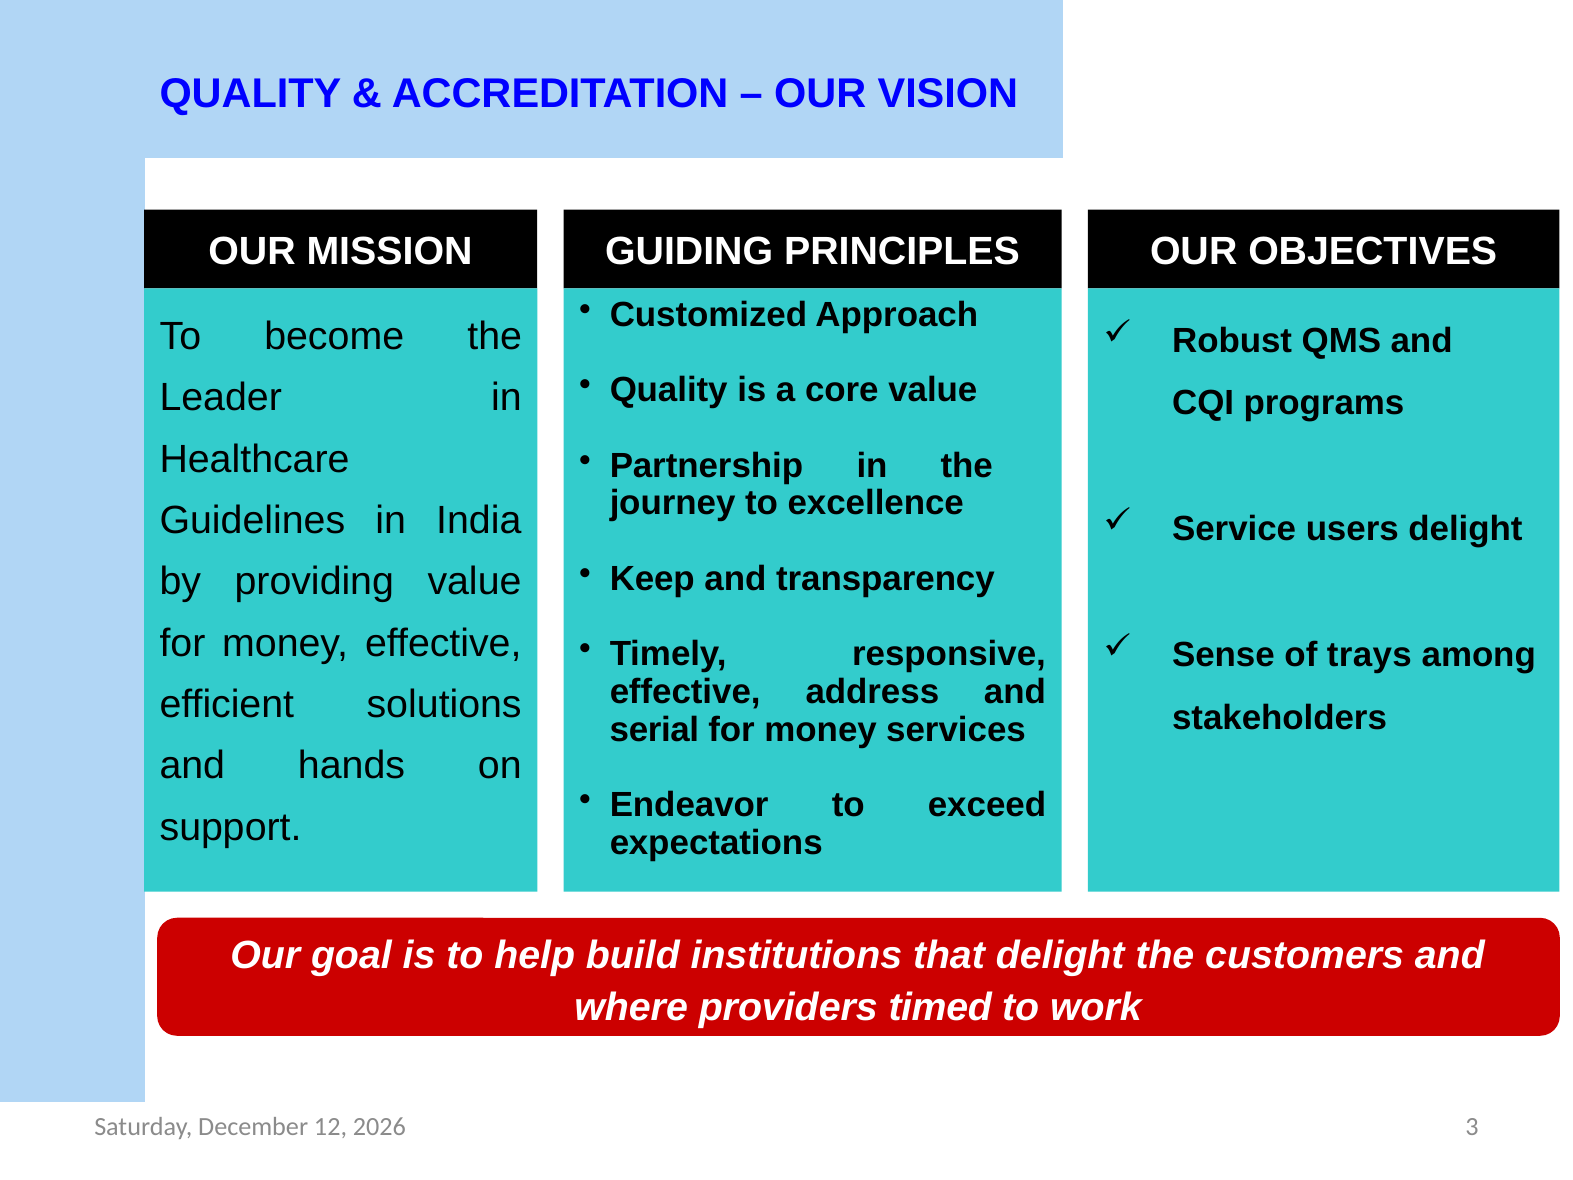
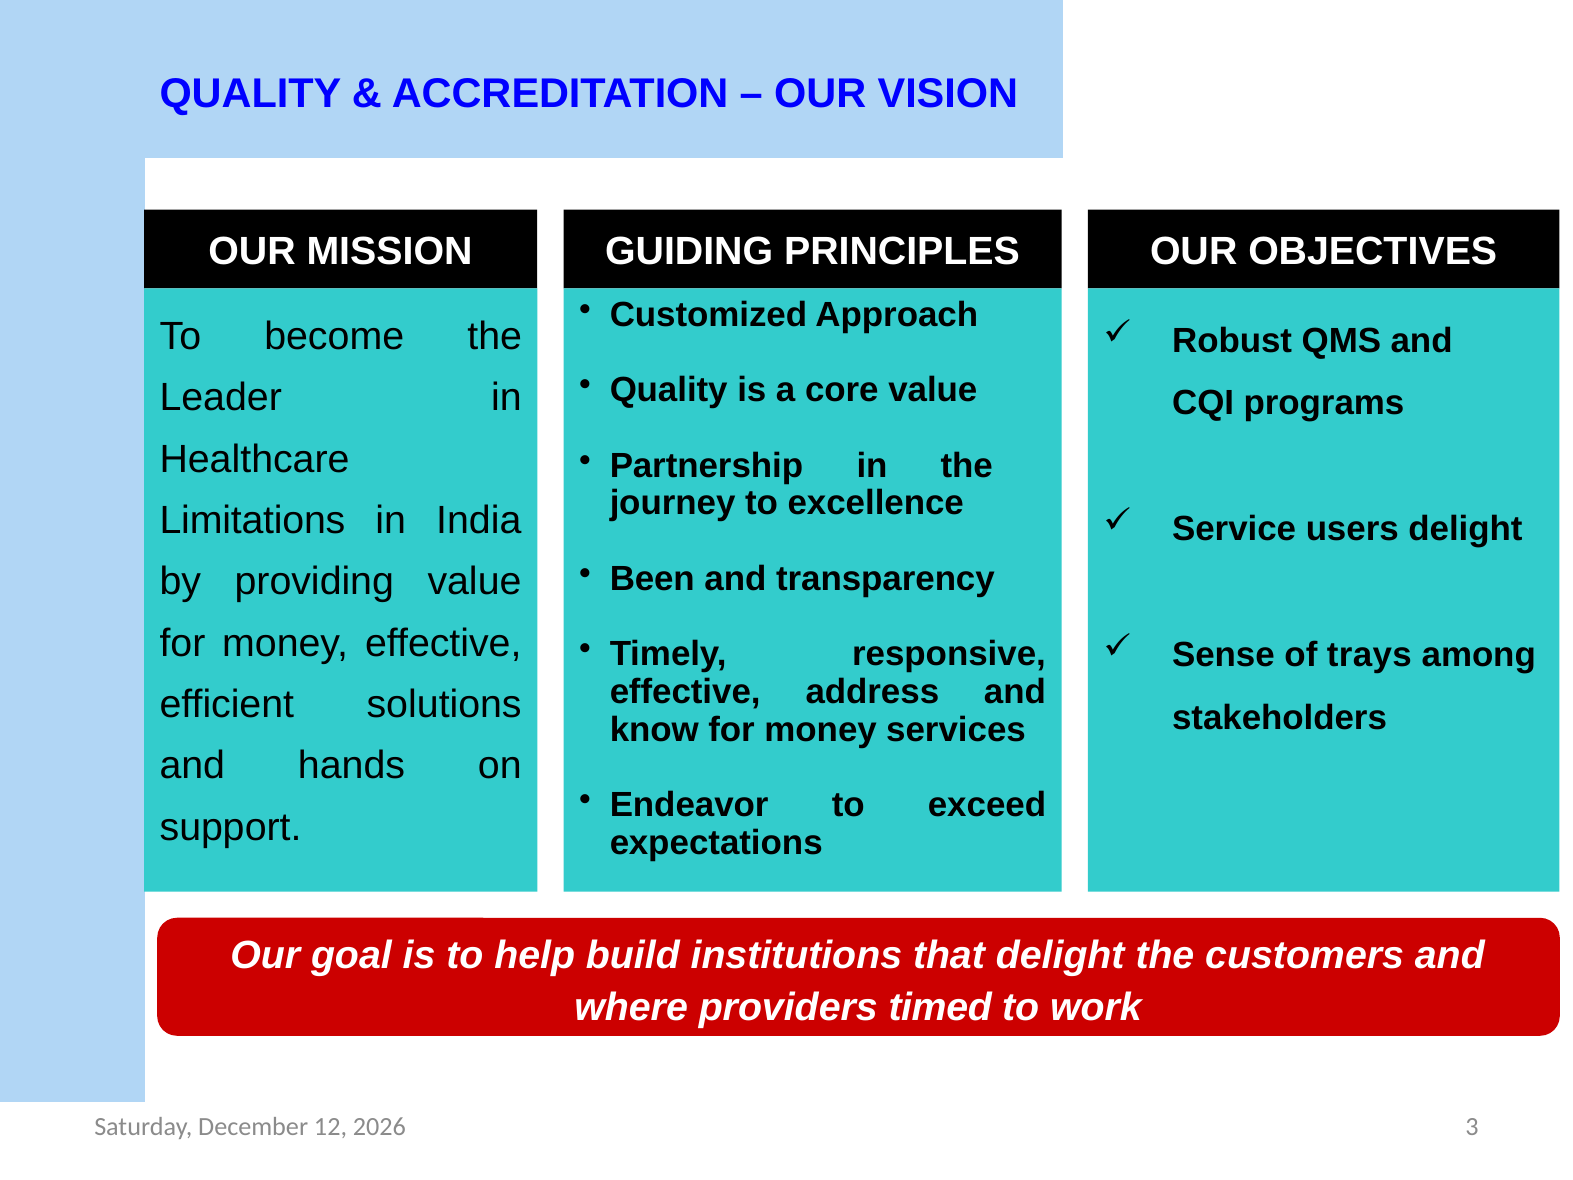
Guidelines: Guidelines -> Limitations
Keep: Keep -> Been
serial: serial -> know
